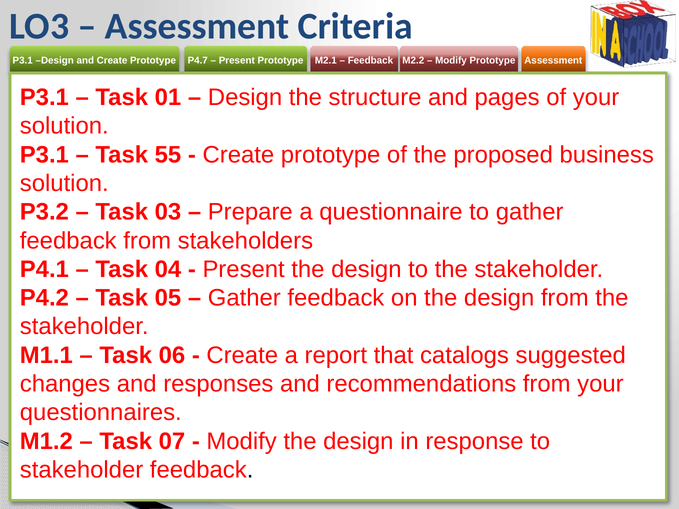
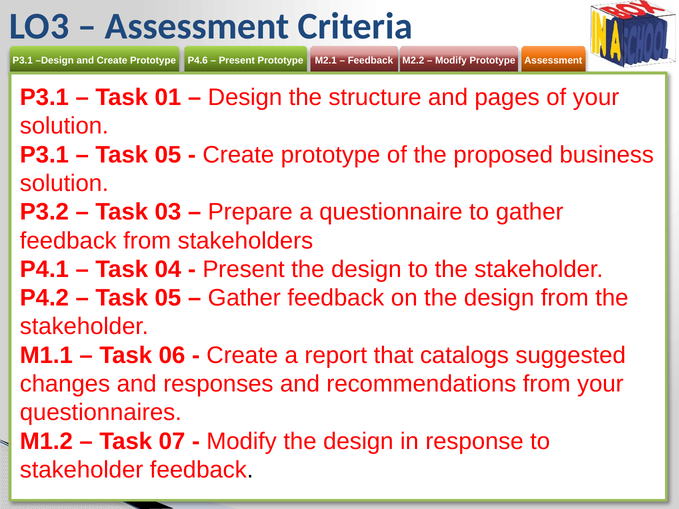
P4.7: P4.7 -> P4.6
55 at (168, 155): 55 -> 05
